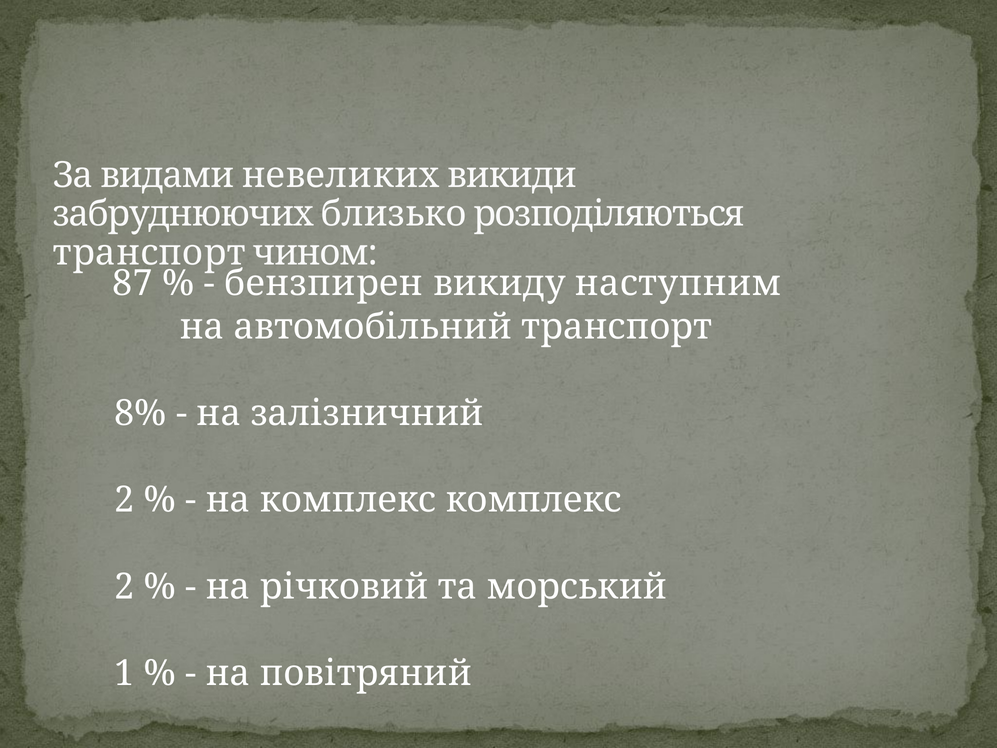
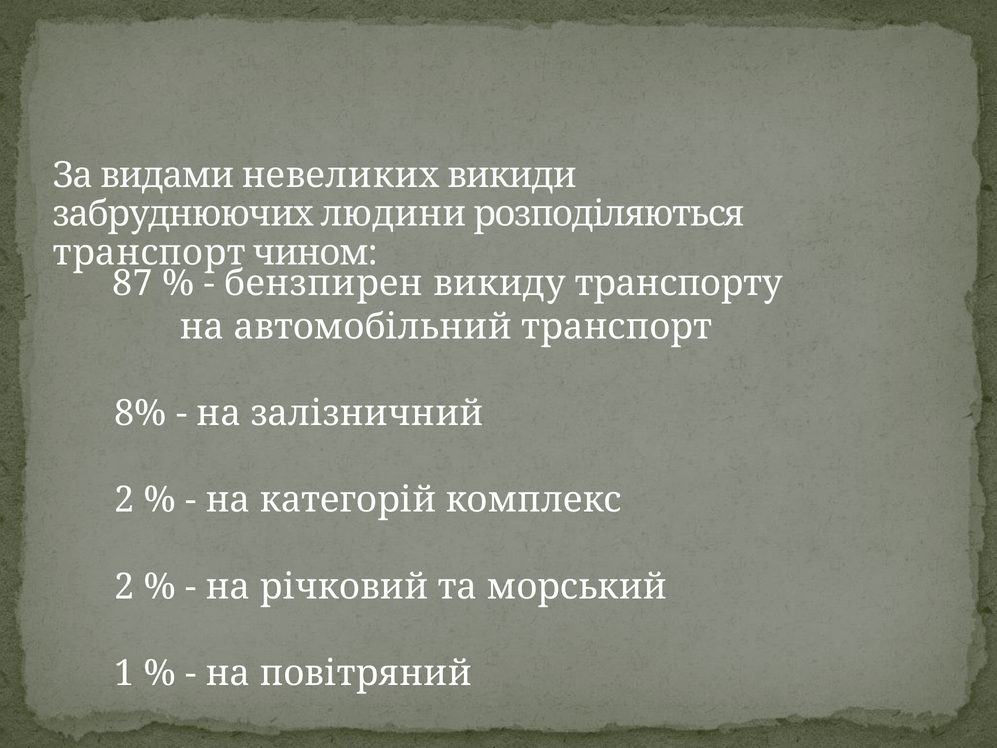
близько: близько -> людини
наступним: наступним -> транспорту
на комплекс: комплекс -> категорій
